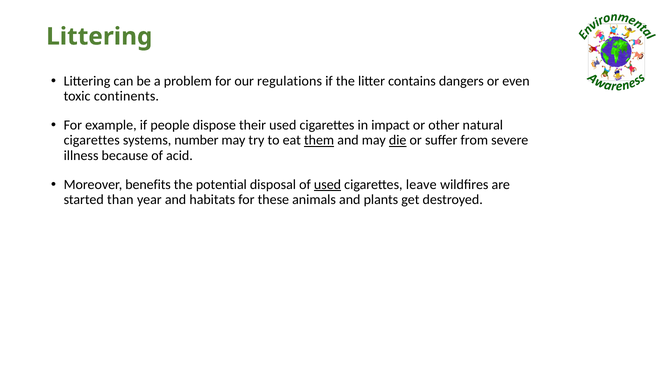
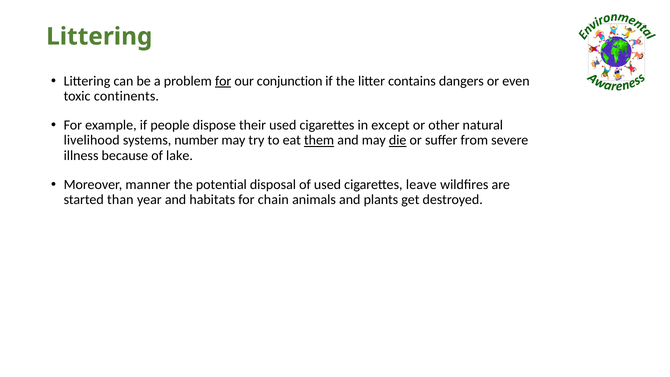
for at (223, 81) underline: none -> present
regulations: regulations -> conjunction
impact: impact -> except
cigarettes at (92, 140): cigarettes -> livelihood
acid: acid -> lake
benefits: benefits -> manner
used at (328, 184) underline: present -> none
these: these -> chain
